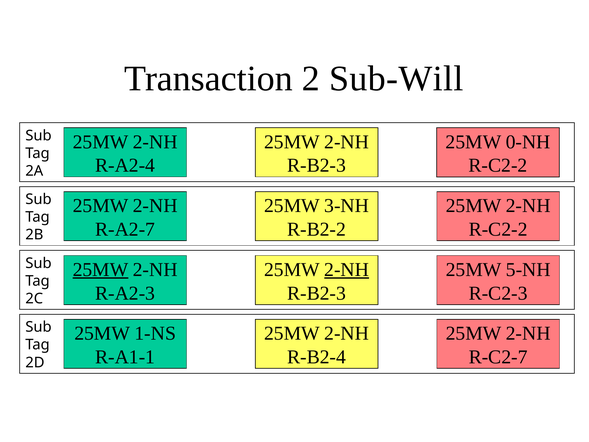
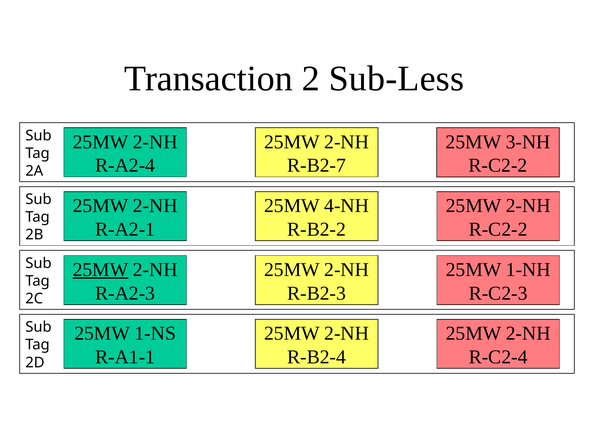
Sub-Will: Sub-Will -> Sub-Less
0-NH: 0-NH -> 3-NH
R-B2-3 at (317, 165): R-B2-3 -> R-B2-7
3-NH: 3-NH -> 4-NH
R-A2-7: R-A2-7 -> R-A2-1
2-NH at (347, 269) underline: present -> none
5-NH: 5-NH -> 1-NH
R-C2-7: R-C2-7 -> R-C2-4
